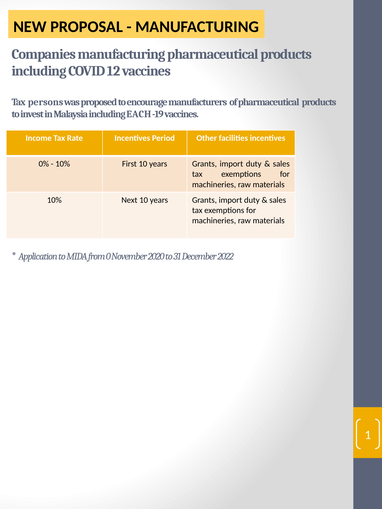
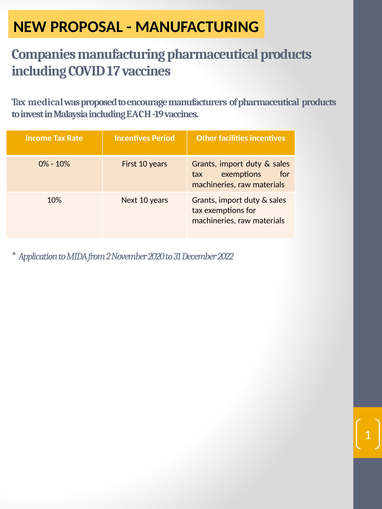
12: 12 -> 17
persons: persons -> medical
0: 0 -> 2
